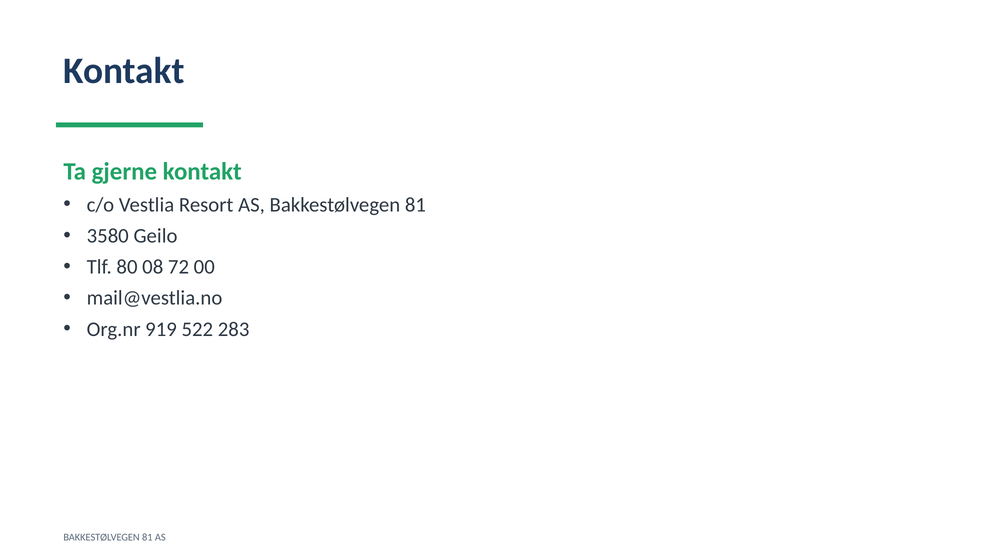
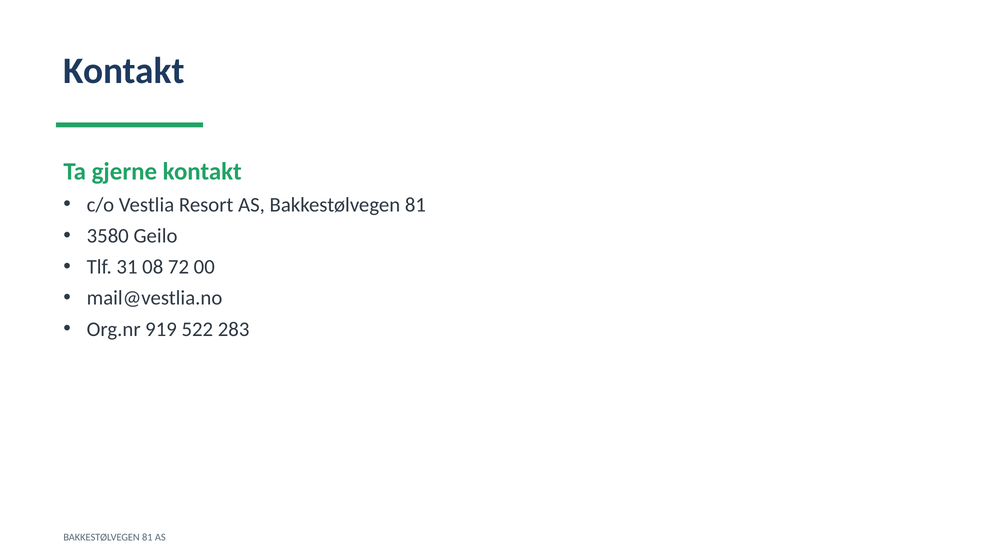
80: 80 -> 31
